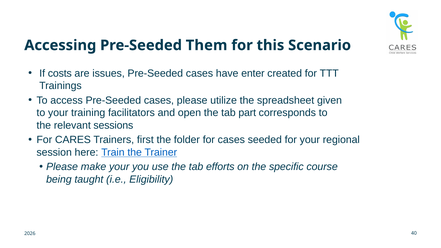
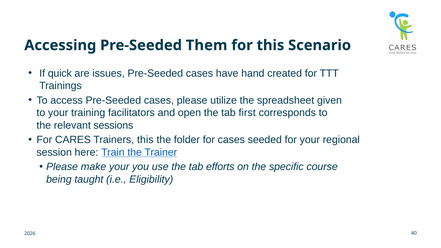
costs: costs -> quick
enter: enter -> hand
part: part -> first
Trainers first: first -> this
